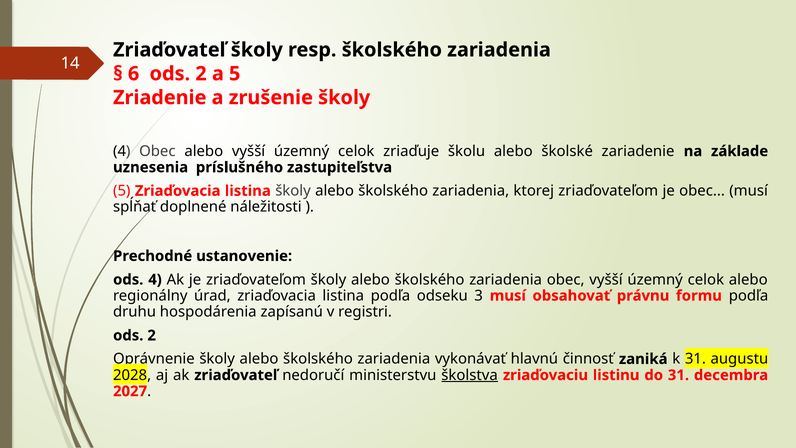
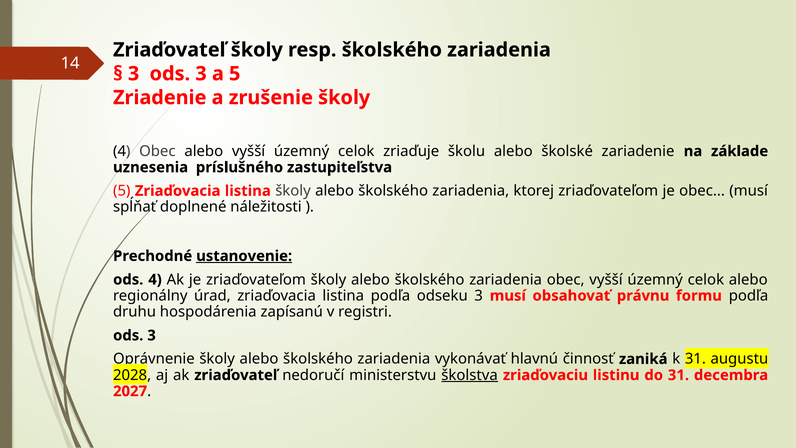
6 at (134, 74): 6 -> 3
2 at (201, 74): 2 -> 3
ustanovenie underline: none -> present
2 at (152, 335): 2 -> 3
